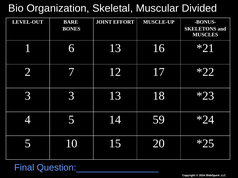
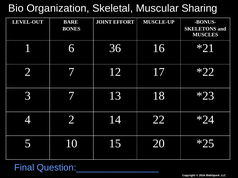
Divided: Divided -> Sharing
6 13: 13 -> 36
3 3: 3 -> 7
4 5: 5 -> 2
59: 59 -> 22
